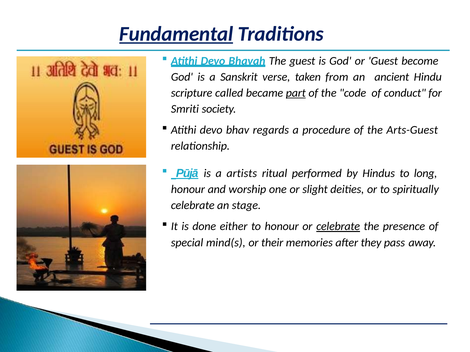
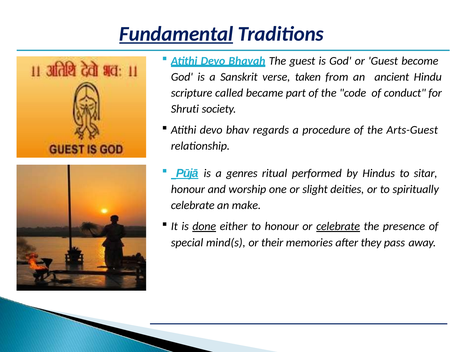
part underline: present -> none
Smriti: Smriti -> Shruti
artists: artists -> genres
long: long -> sitar
stage: stage -> make
done underline: none -> present
